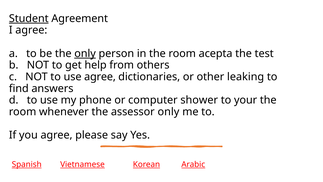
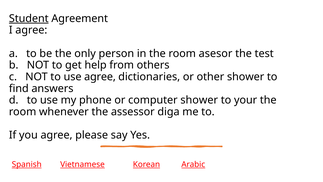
only at (85, 53) underline: present -> none
acepta: acepta -> asesor
other leaking: leaking -> shower
assessor only: only -> diga
